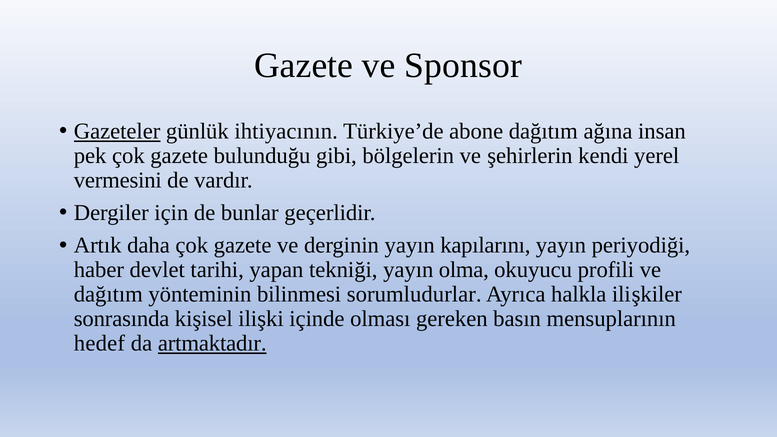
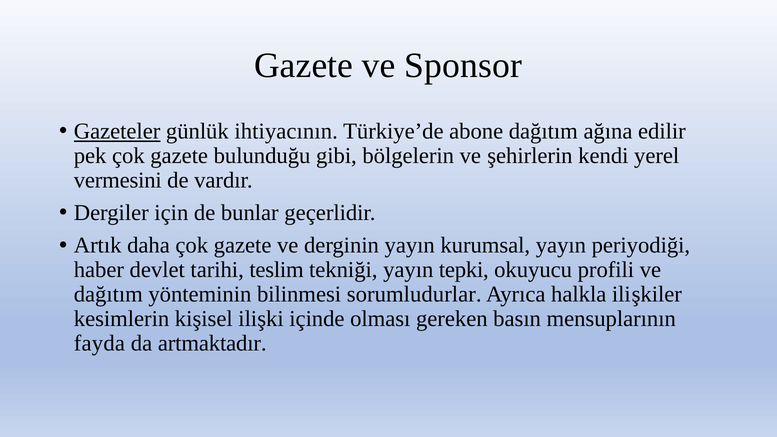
insan: insan -> edilir
kapılarını: kapılarını -> kurumsal
yapan: yapan -> teslim
olma: olma -> tepki
sonrasında: sonrasında -> kesimlerin
hedef: hedef -> fayda
artmaktadır underline: present -> none
